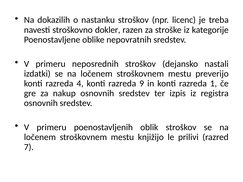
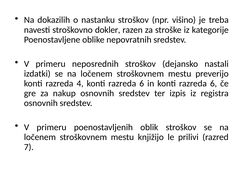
licenc: licenc -> višino
4 konti razreda 9: 9 -> 6
in konti razreda 1: 1 -> 6
